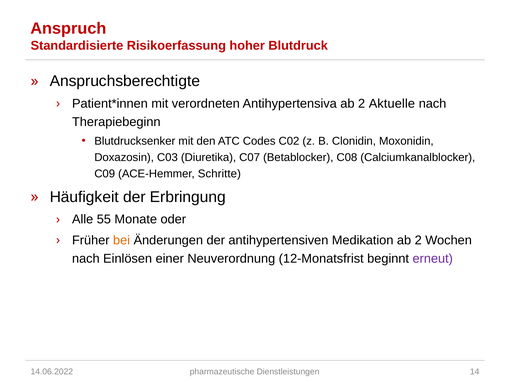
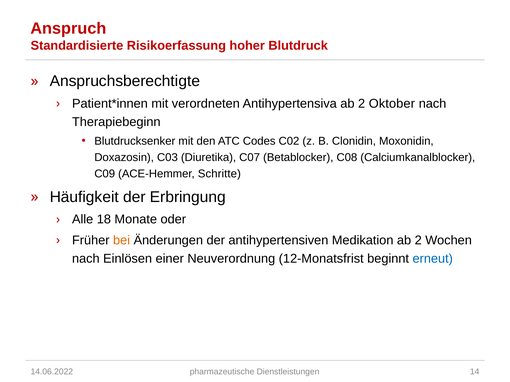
Aktuelle: Aktuelle -> Oktober
55: 55 -> 18
erneut colour: purple -> blue
